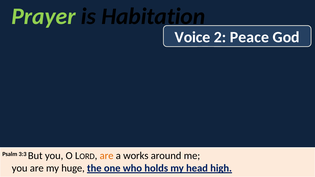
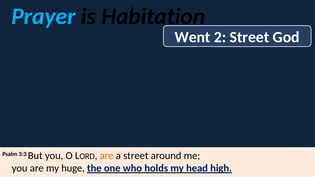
Prayer colour: light green -> light blue
Voice: Voice -> Went
2 Peace: Peace -> Street
a works: works -> street
